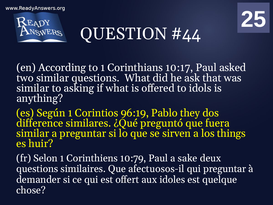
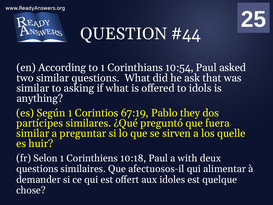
10:17: 10:17 -> 10:54
96:19: 96:19 -> 67:19
difference: difference -> partícipes
things: things -> quelle
10:79: 10:79 -> 10:18
sake: sake -> with
qui preguntar: preguntar -> alimentar
